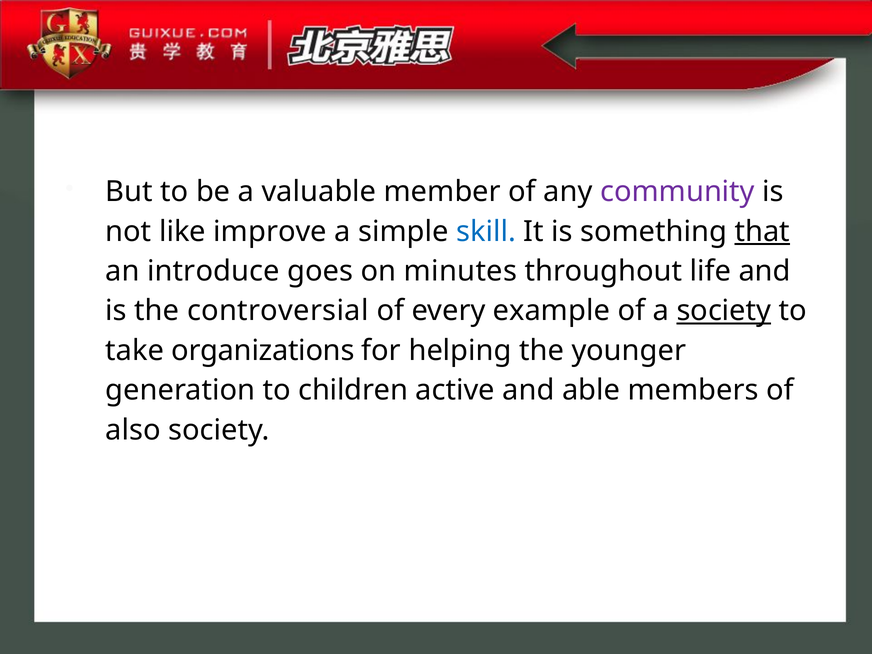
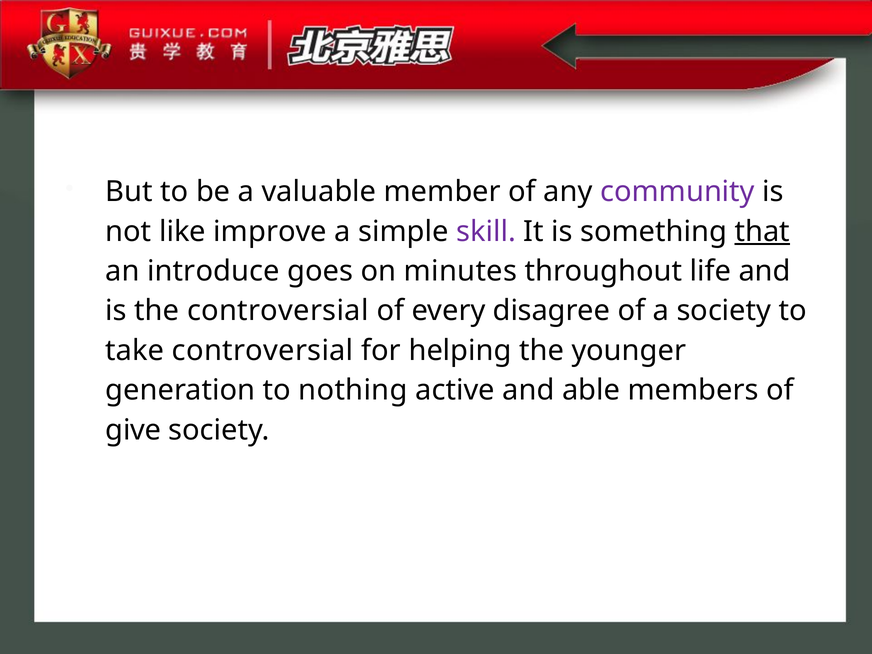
skill colour: blue -> purple
example: example -> disagree
society at (724, 311) underline: present -> none
take organizations: organizations -> controversial
children: children -> nothing
also: also -> give
